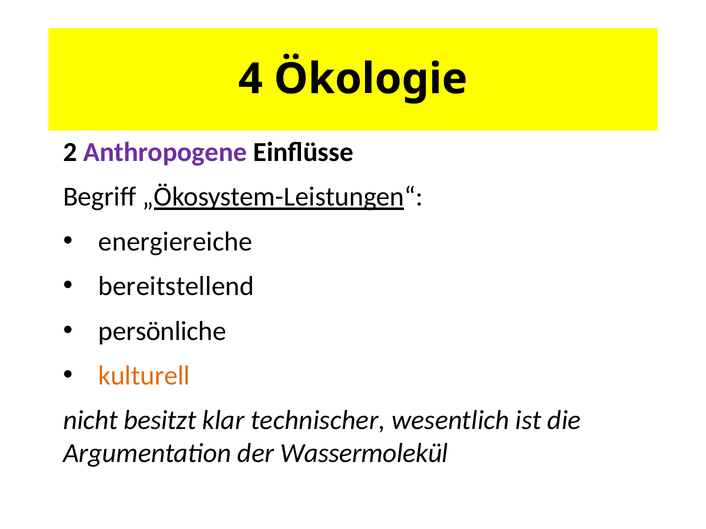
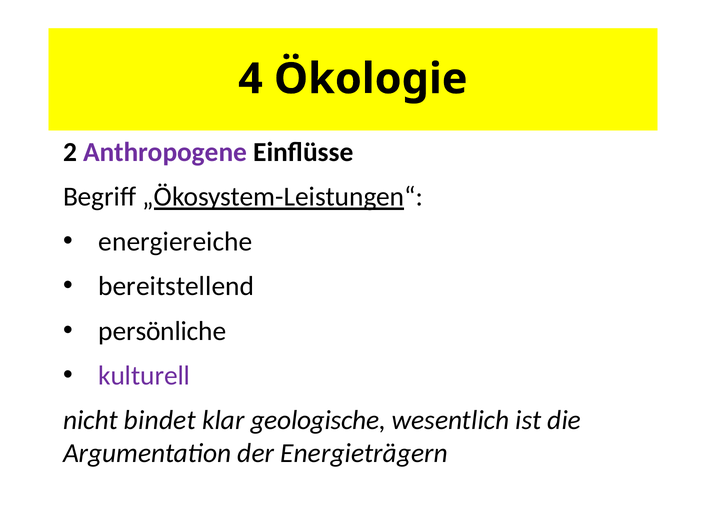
kulturell colour: orange -> purple
besitzt: besitzt -> bindet
technischer: technischer -> geologische
Wassermolekül: Wassermolekül -> Energieträgern
